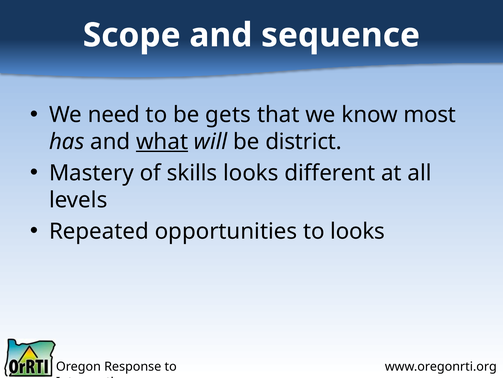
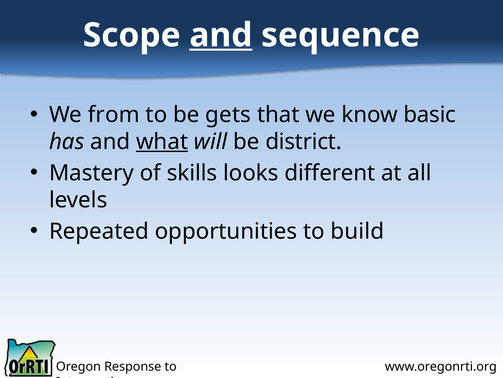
and at (221, 35) underline: none -> present
need: need -> from
most: most -> basic
to looks: looks -> build
